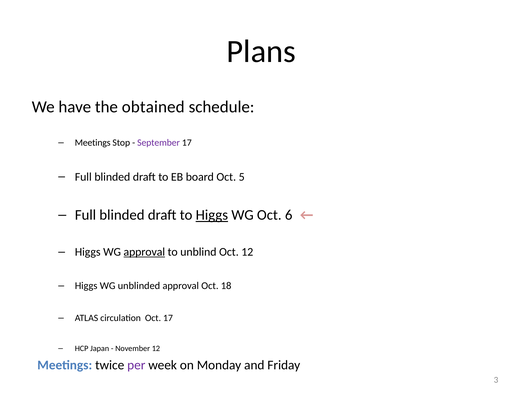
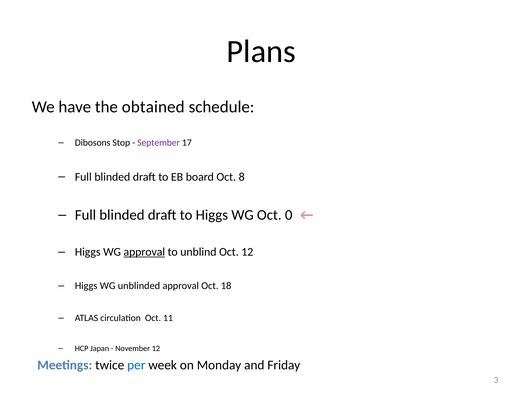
Meetings at (93, 142): Meetings -> Dibosons
5: 5 -> 8
Higgs at (212, 215) underline: present -> none
6: 6 -> 0
Oct 17: 17 -> 11
per colour: purple -> blue
